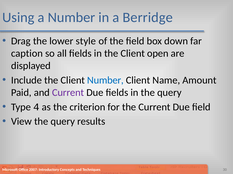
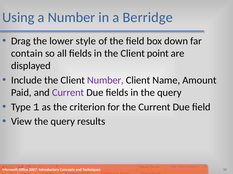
caption: caption -> contain
open: open -> point
Number at (105, 80) colour: blue -> purple
4: 4 -> 1
